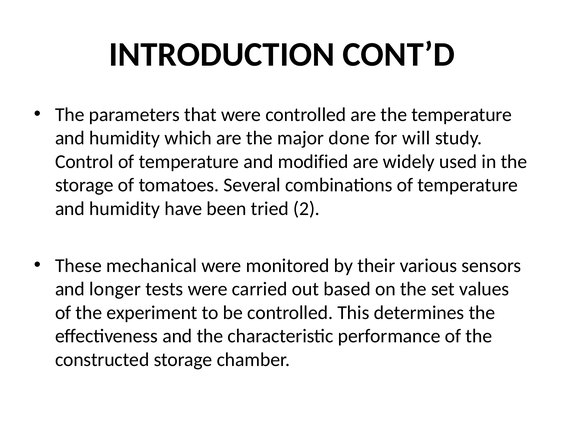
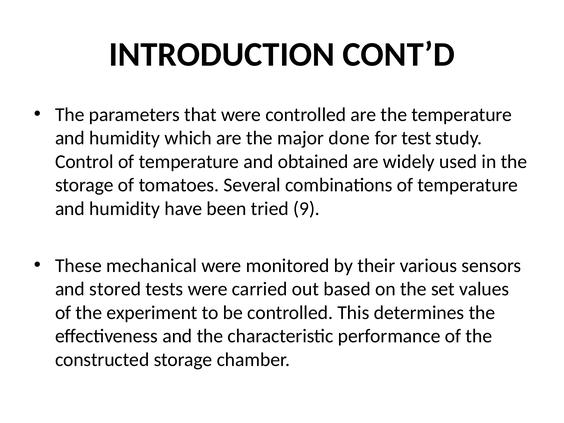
will: will -> test
modified: modified -> obtained
2: 2 -> 9
longer: longer -> stored
